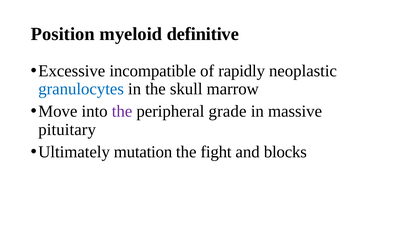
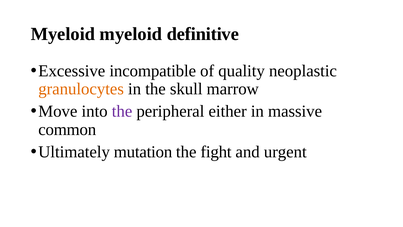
Position at (63, 34): Position -> Myeloid
rapidly: rapidly -> quality
granulocytes colour: blue -> orange
grade: grade -> either
pituitary: pituitary -> common
blocks: blocks -> urgent
